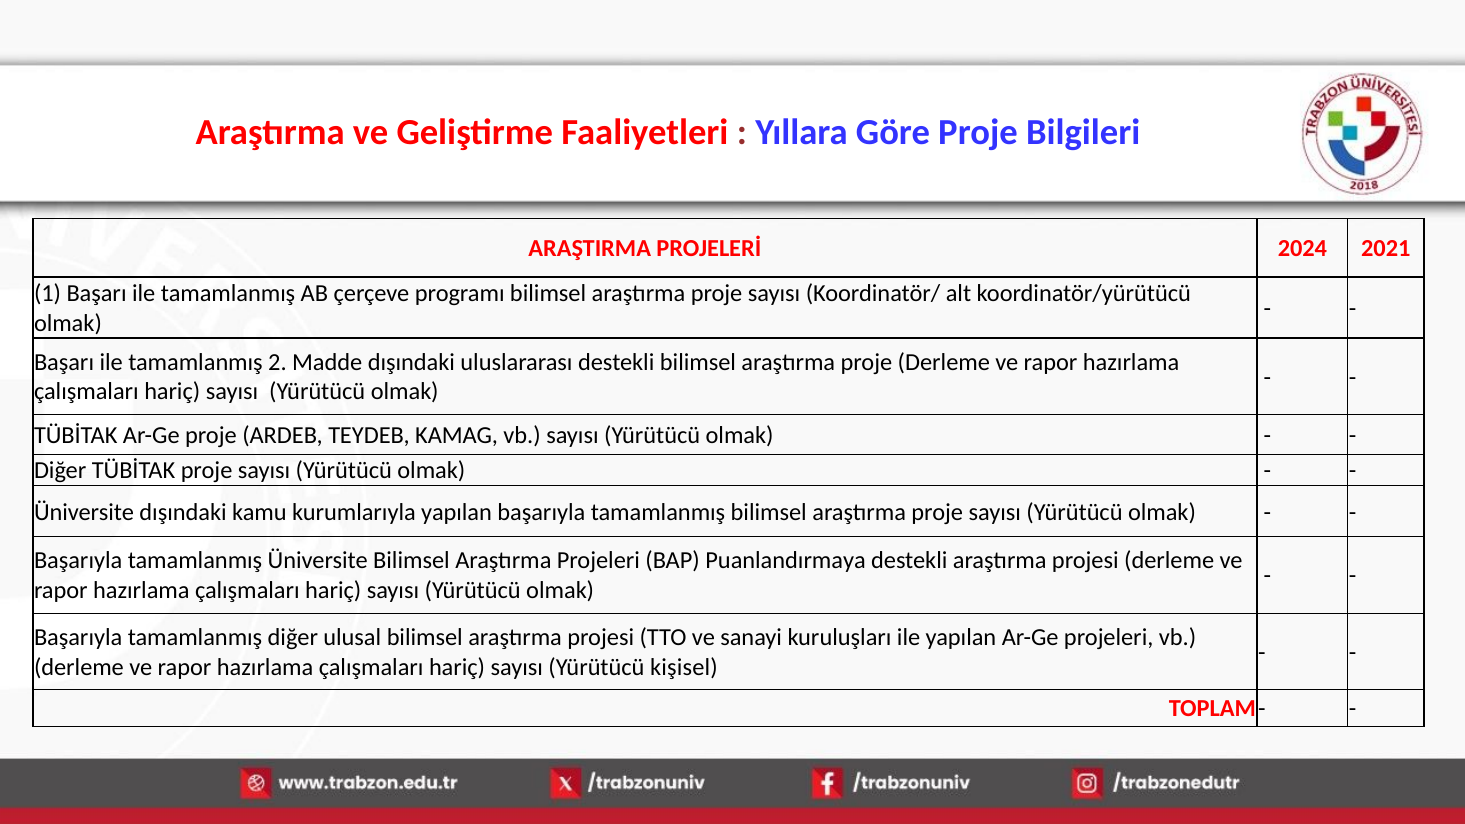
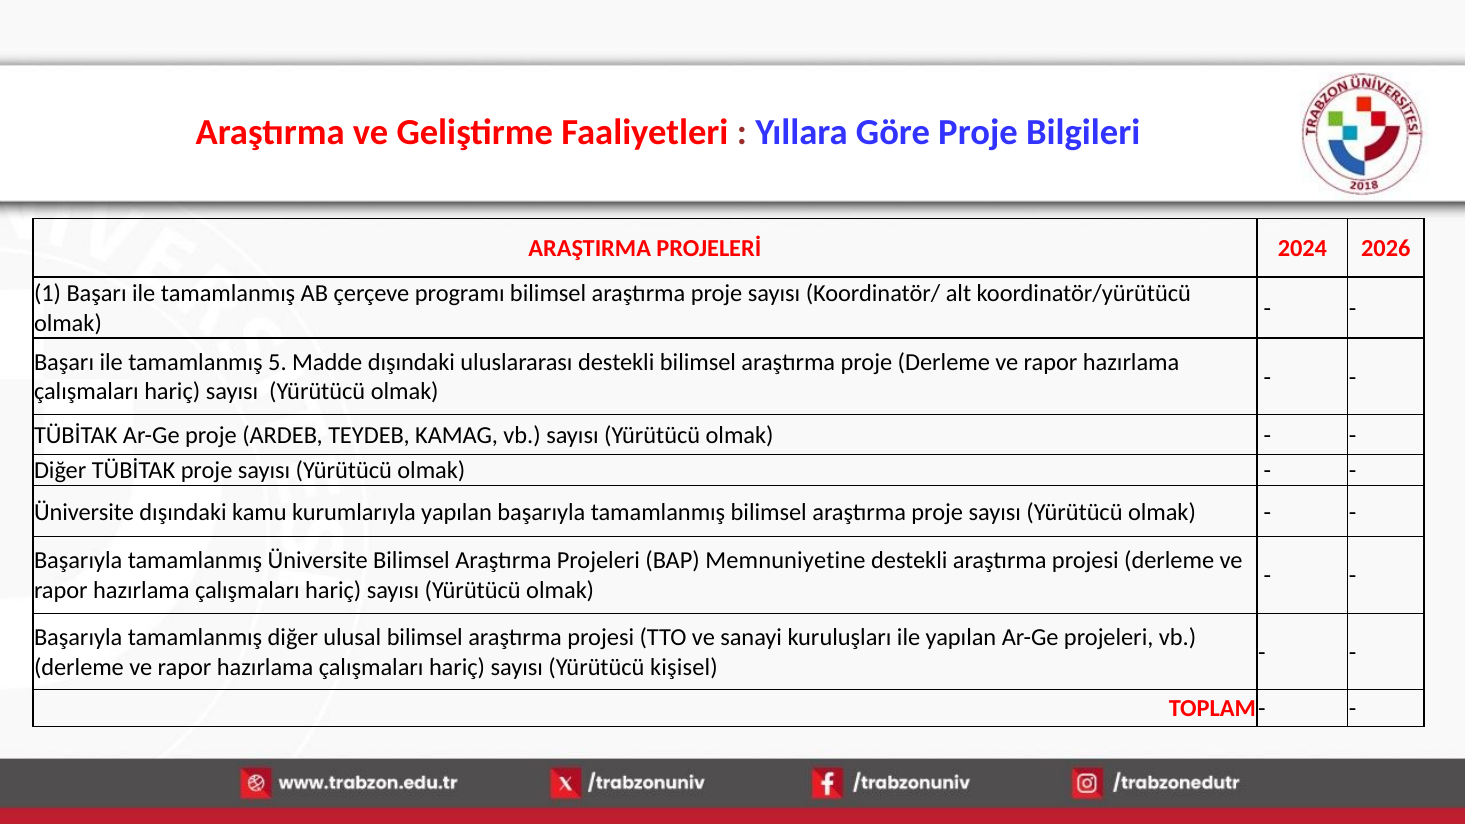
2021: 2021 -> 2026
2: 2 -> 5
Puanlandırmaya: Puanlandırmaya -> Memnuniyetine
